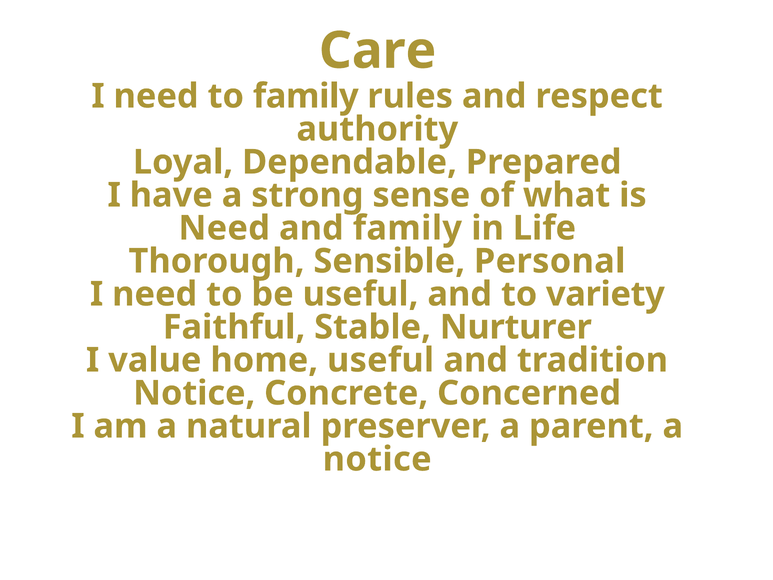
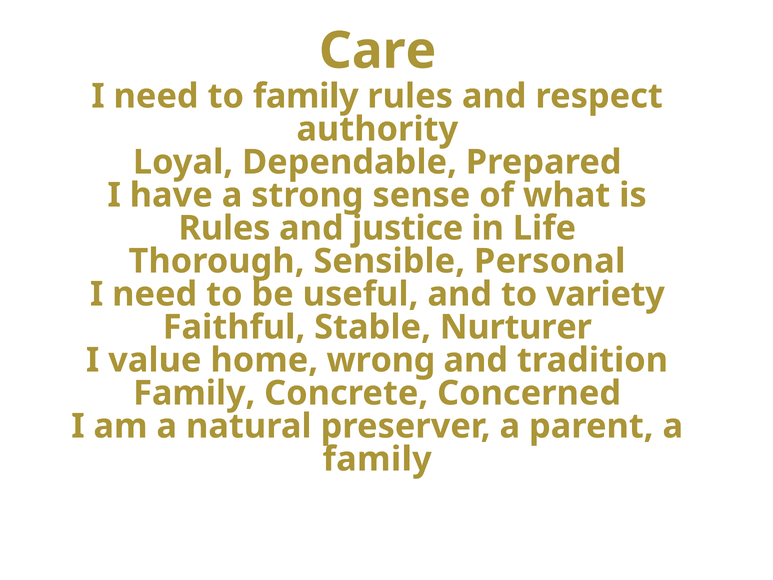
Need at (224, 228): Need -> Rules
and family: family -> justice
home useful: useful -> wrong
Notice at (194, 393): Notice -> Family
notice at (377, 459): notice -> family
